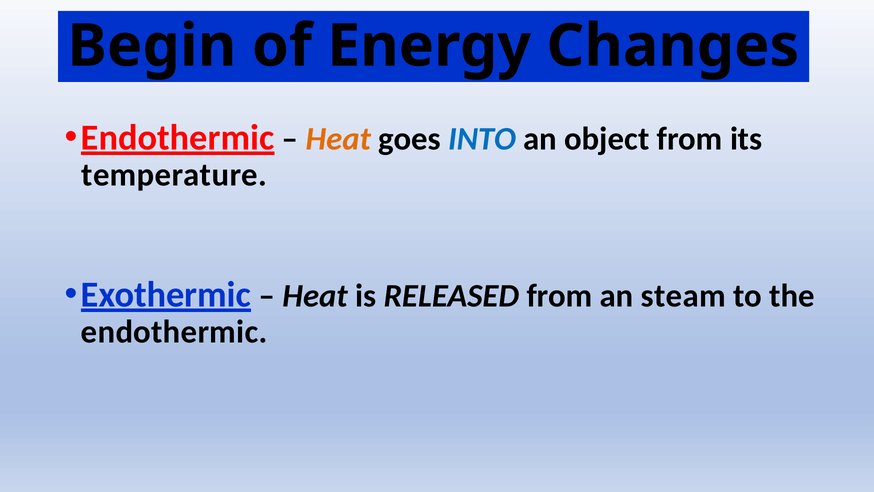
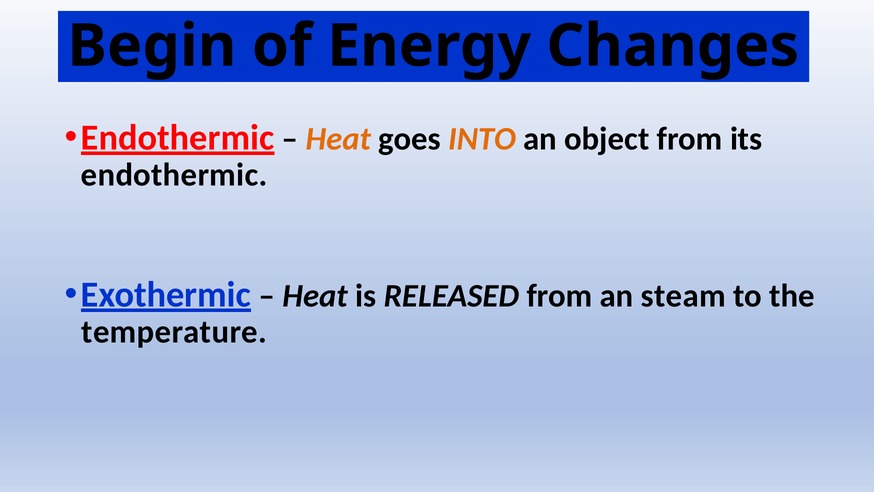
INTO colour: blue -> orange
temperature at (174, 175): temperature -> endothermic
endothermic at (174, 332): endothermic -> temperature
